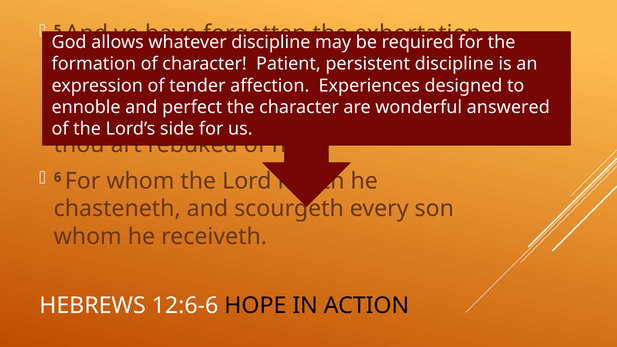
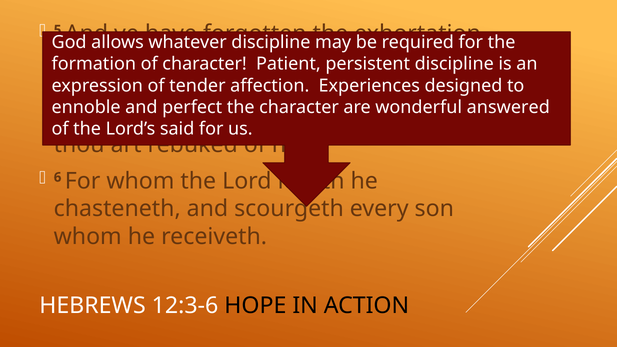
side: side -> said
12:6-6: 12:6-6 -> 12:3-6
